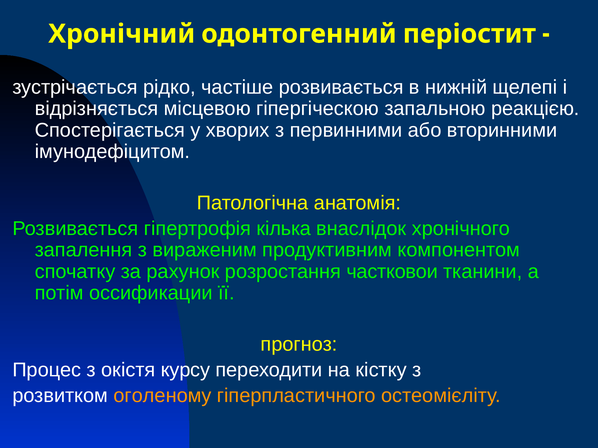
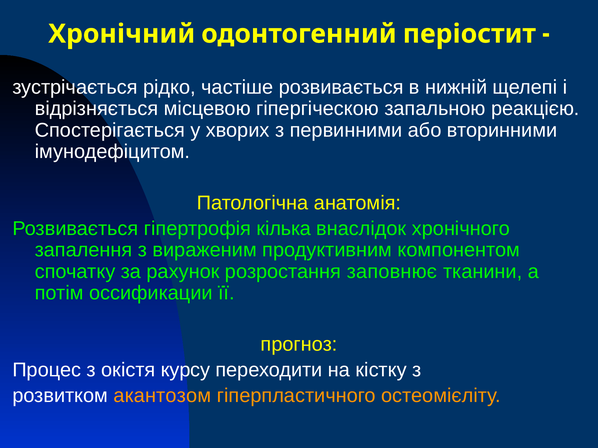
частковои: частковои -> заповнює
оголеному: оголеному -> акантозом
